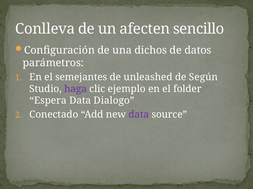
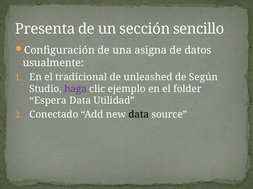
Conlleva: Conlleva -> Presenta
afecten: afecten -> sección
dichos: dichos -> asigna
parámetros: parámetros -> usualmente
semejantes: semejantes -> tradicional
Dialogo: Dialogo -> Utilidad
data at (139, 115) colour: purple -> black
